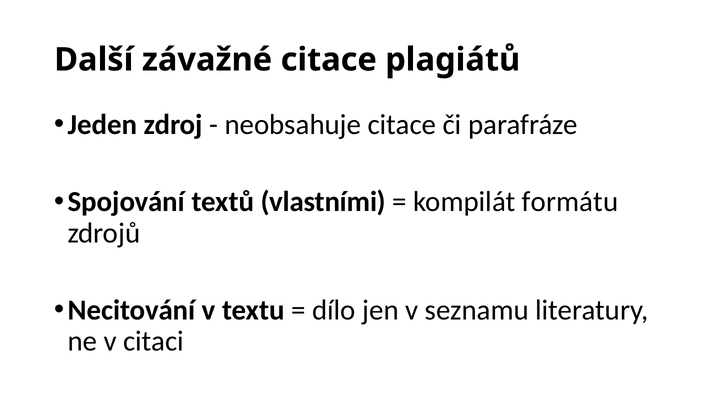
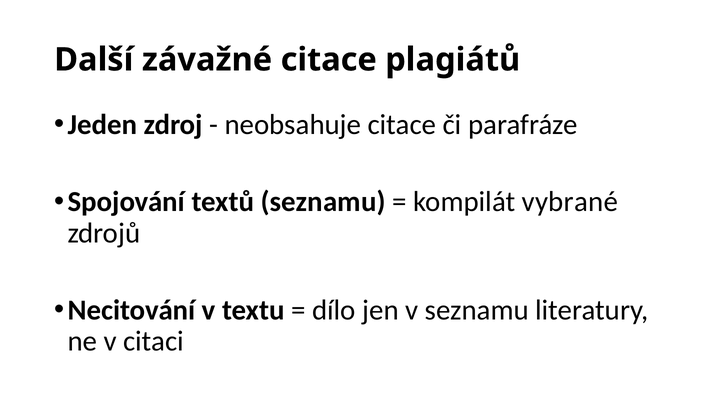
textů vlastními: vlastními -> seznamu
formátu: formátu -> vybrané
